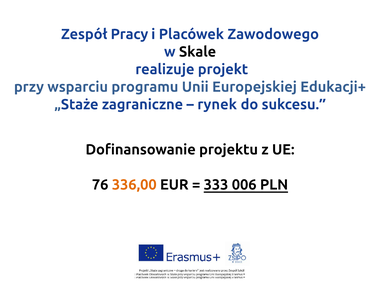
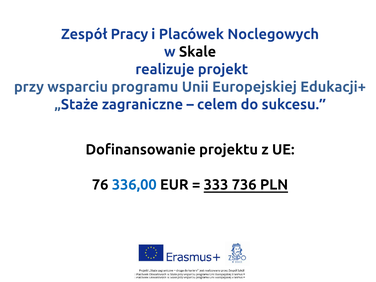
Zawodowego: Zawodowego -> Noclegowych
rynek: rynek -> celem
336,00 colour: orange -> blue
006: 006 -> 736
